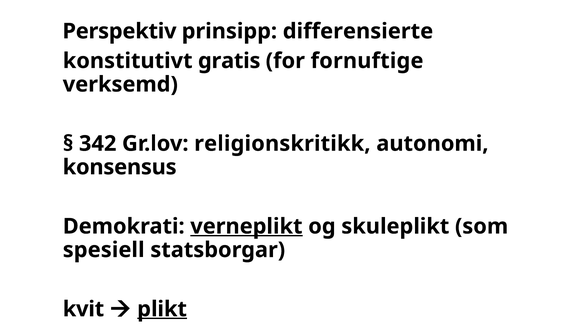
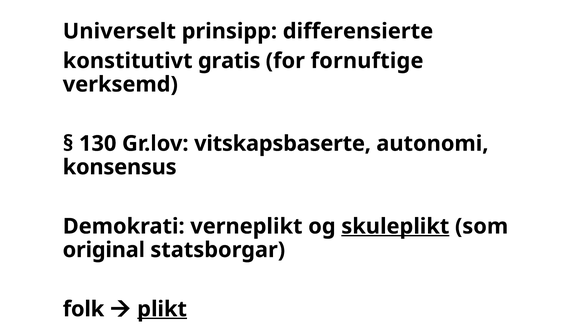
Perspektiv: Perspektiv -> Universelt
342: 342 -> 130
religionskritikk: religionskritikk -> vitskapsbaserte
verneplikt underline: present -> none
skuleplikt underline: none -> present
spesiell: spesiell -> original
kvit: kvit -> folk
